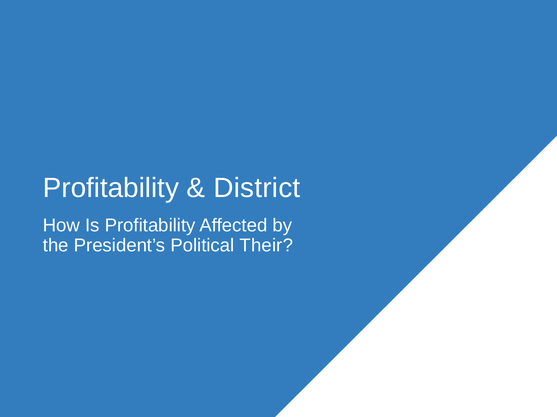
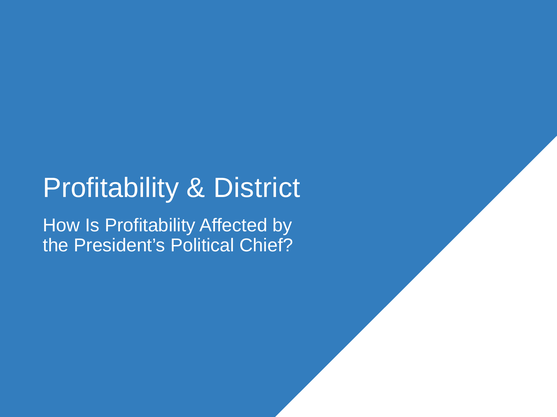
Their: Their -> Chief
